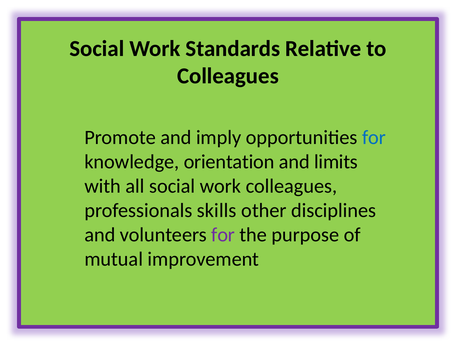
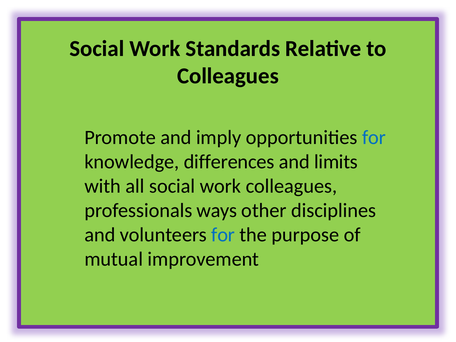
orientation: orientation -> differences
skills: skills -> ways
for at (223, 235) colour: purple -> blue
